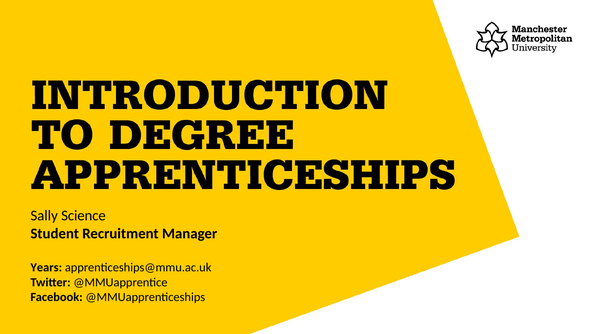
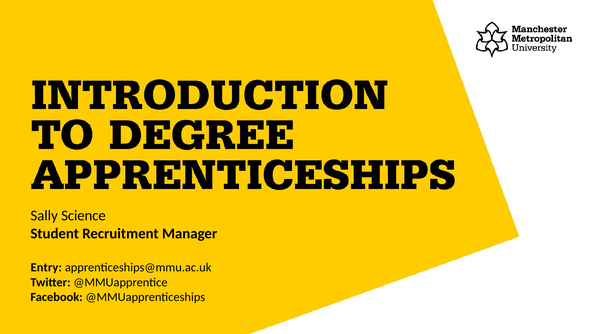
Years: Years -> Entry
